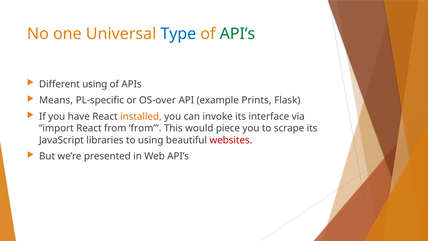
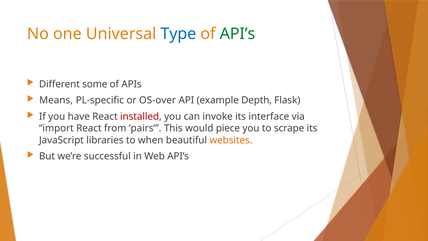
Different using: using -> some
Prints: Prints -> Depth
installed colour: orange -> red
from from: from -> pairs
to using: using -> when
websites colour: red -> orange
presented: presented -> successful
